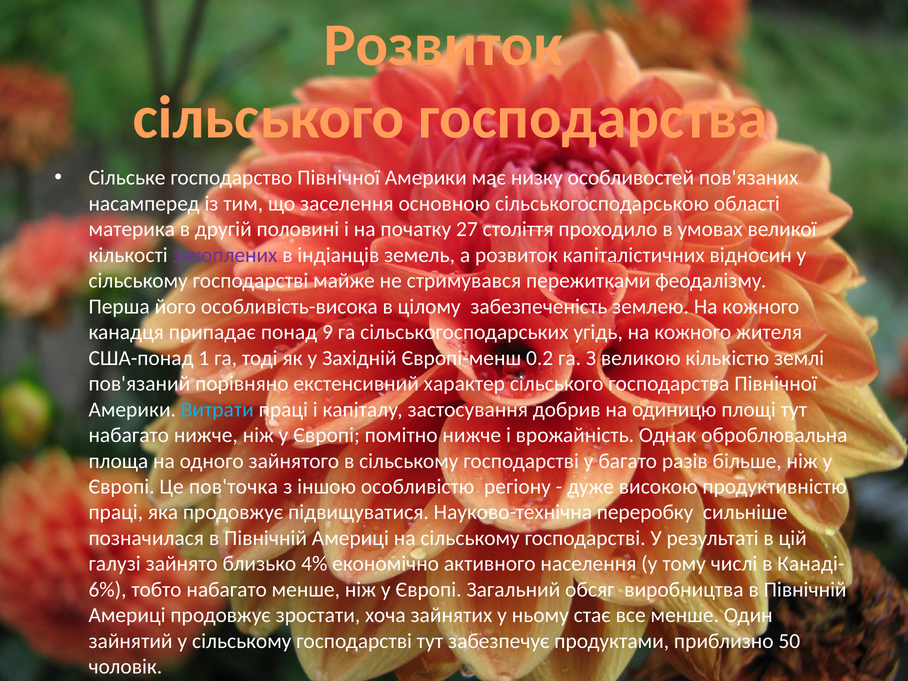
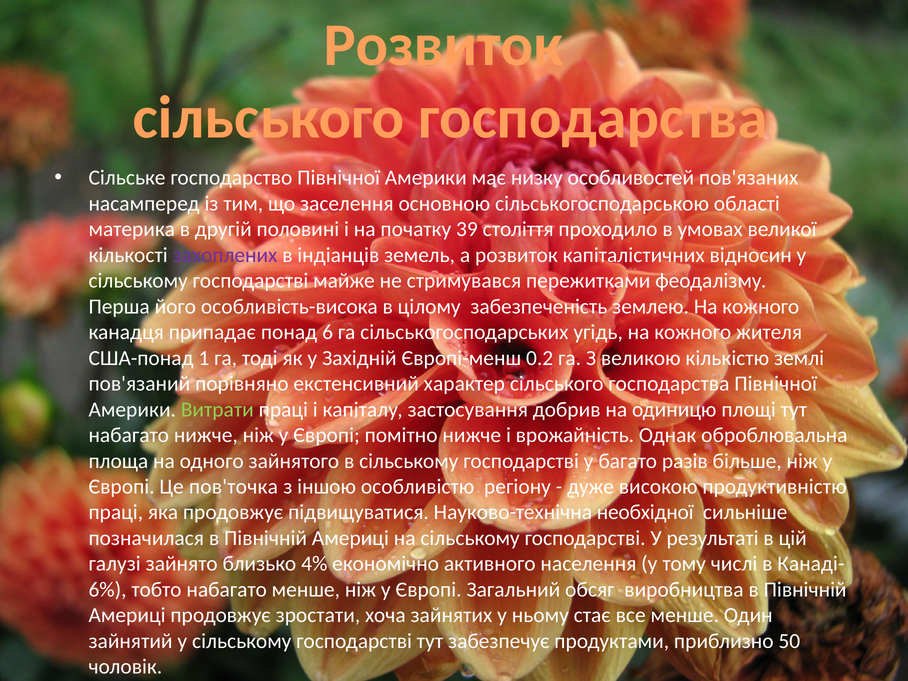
27: 27 -> 39
9: 9 -> 6
Витрати colour: light blue -> light green
переробку: переробку -> необхідної
